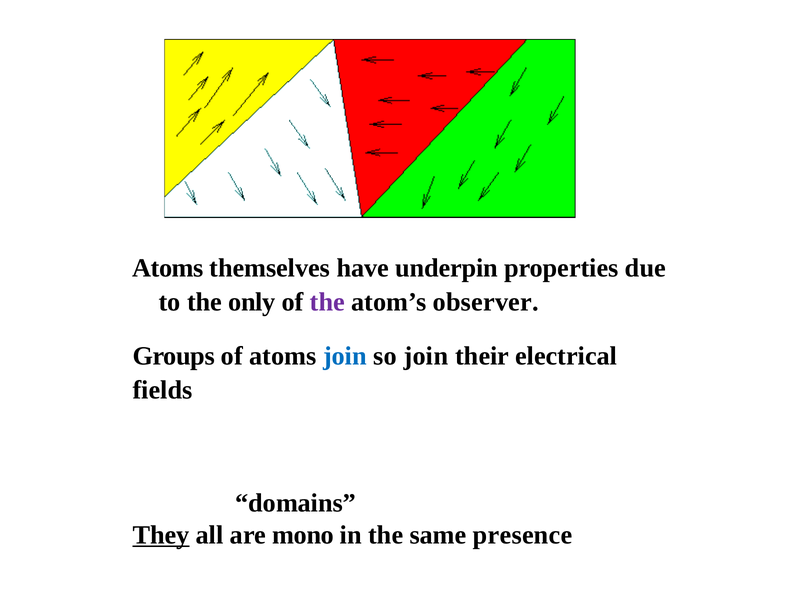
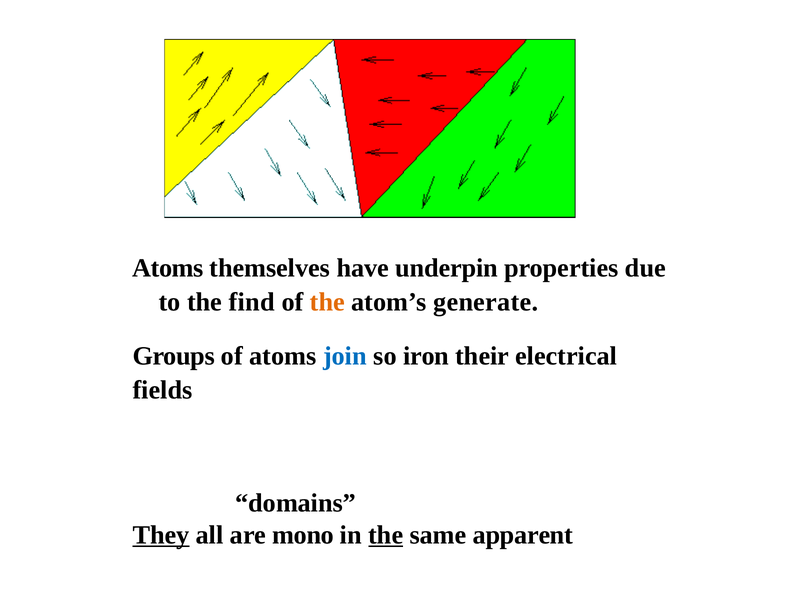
only: only -> find
the at (327, 302) colour: purple -> orange
observer: observer -> generate
so join: join -> iron
the at (386, 535) underline: none -> present
presence: presence -> apparent
